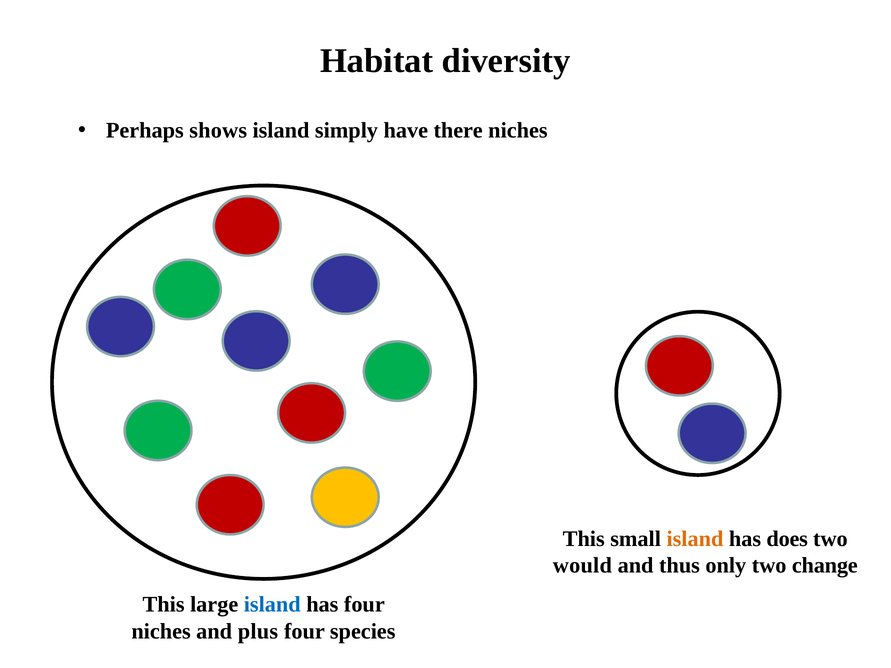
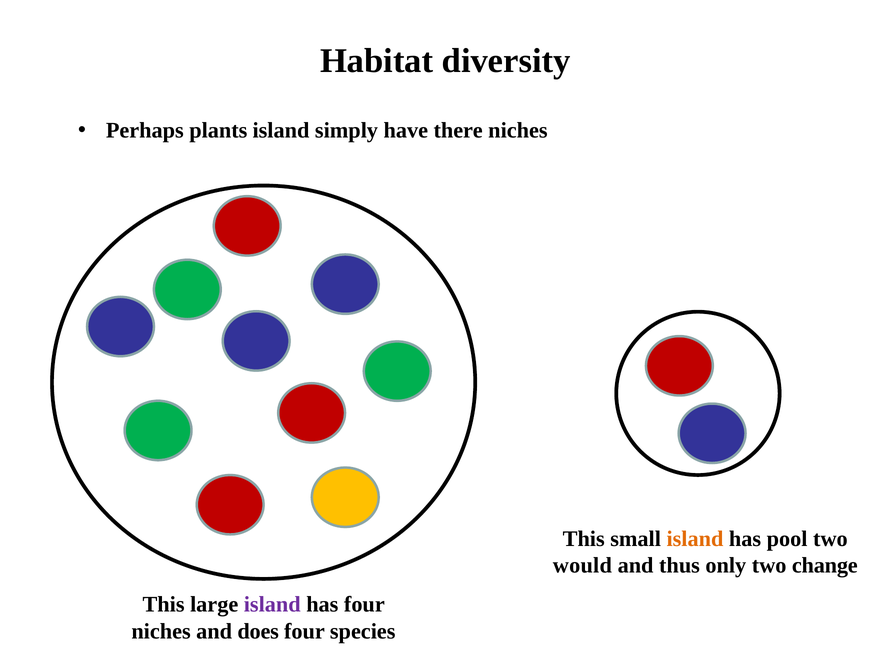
shows: shows -> plants
does: does -> pool
island at (272, 605) colour: blue -> purple
plus: plus -> does
